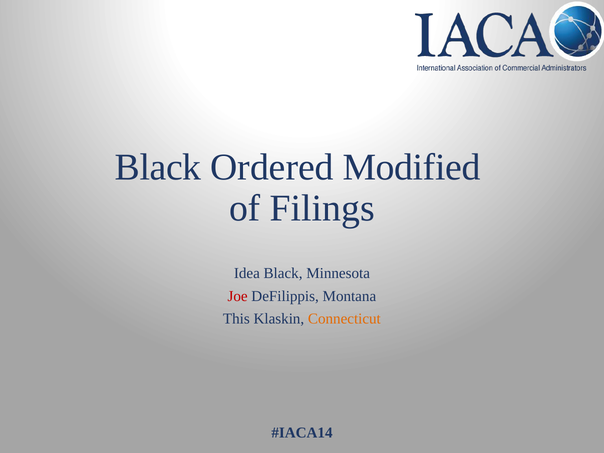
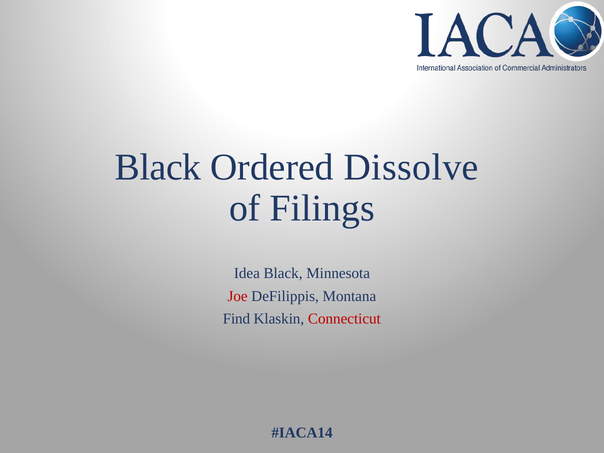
Modified: Modified -> Dissolve
This: This -> Find
Connecticut colour: orange -> red
